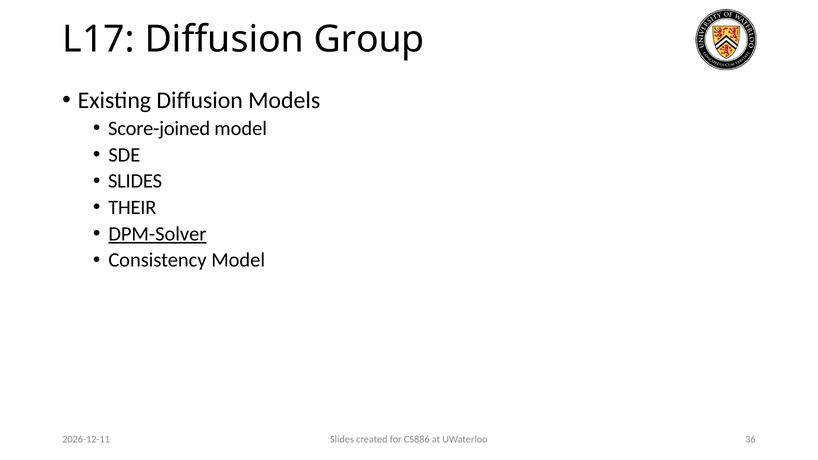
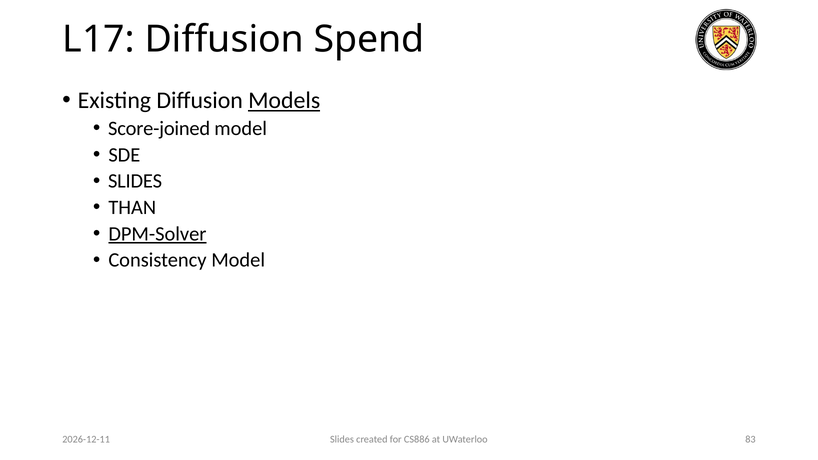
Group: Group -> Spend
Models underline: none -> present
THEIR: THEIR -> THAN
36: 36 -> 83
